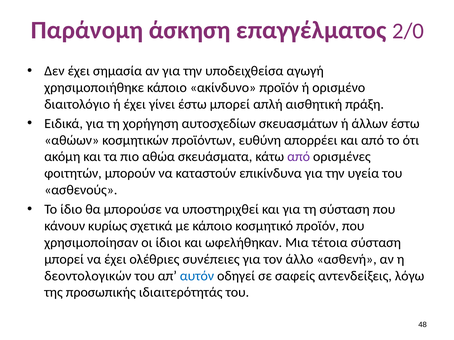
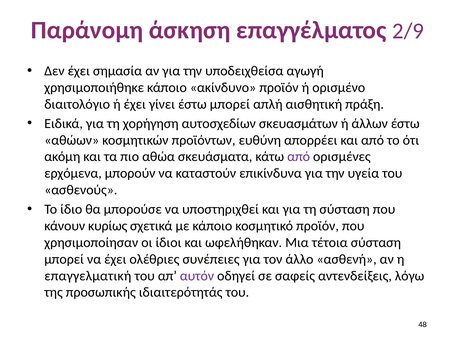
2/0: 2/0 -> 2/9
φοιτητών: φοιτητών -> ερχόμενα
δεοντολογικών: δεοντολογικών -> επαγγελματική
αυτόν colour: blue -> purple
